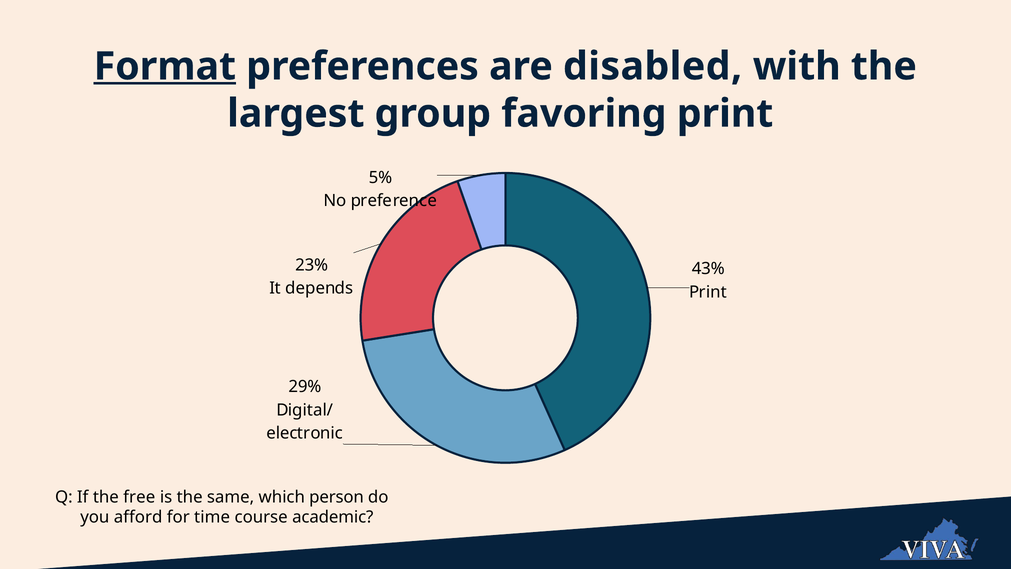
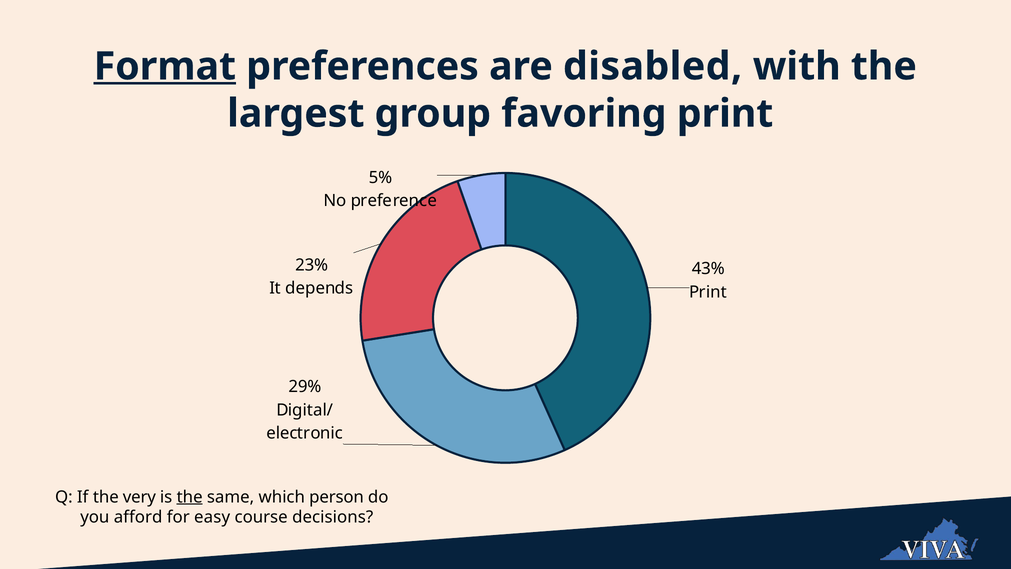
free: free -> very
the at (190, 497) underline: none -> present
time: time -> easy
academic: academic -> decisions
